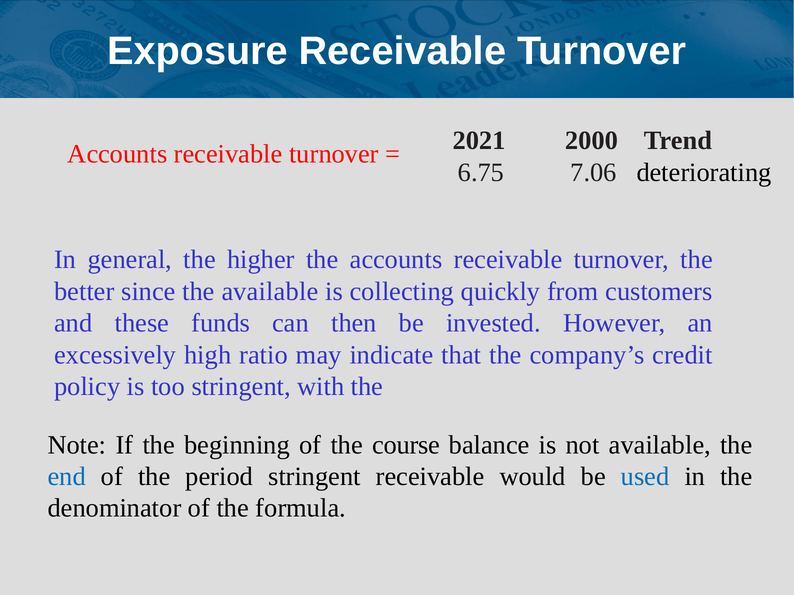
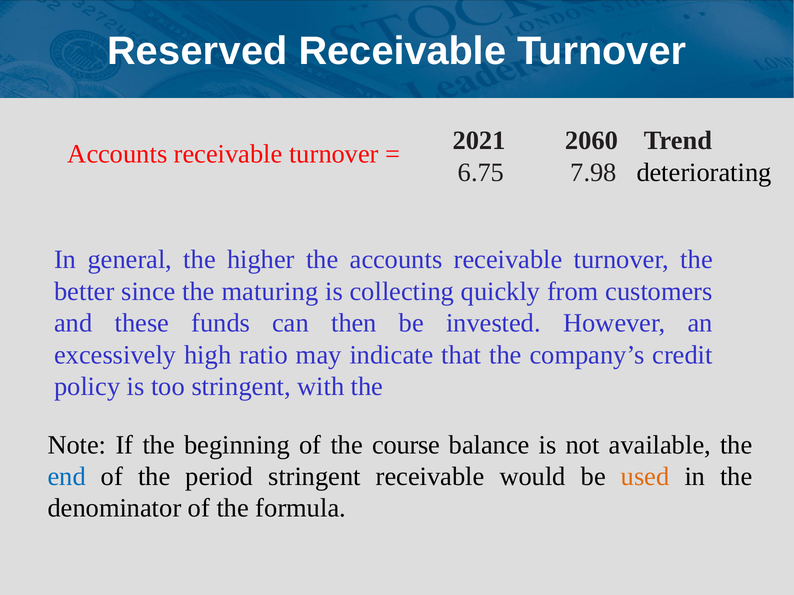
Exposure: Exposure -> Reserved
2000: 2000 -> 2060
7.06: 7.06 -> 7.98
the available: available -> maturing
used colour: blue -> orange
